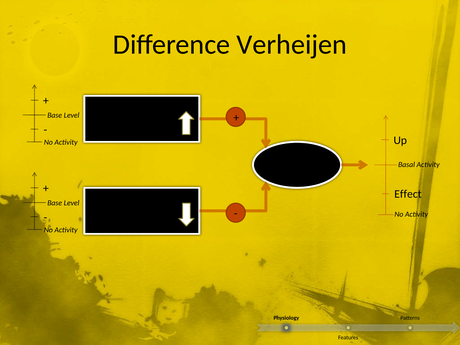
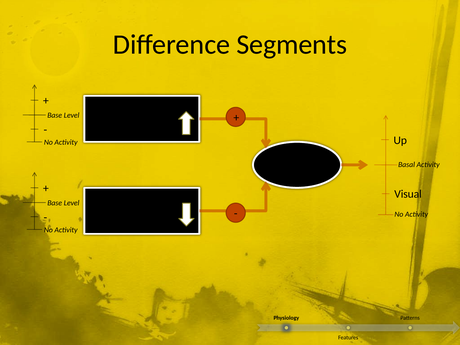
Verheijen: Verheijen -> Segments
Effect at (408, 194): Effect -> Visual
